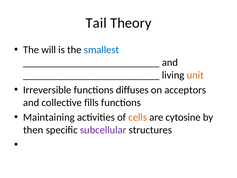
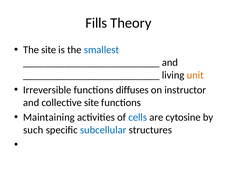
Tail: Tail -> Fills
The will: will -> site
acceptors: acceptors -> instructor
collective fills: fills -> site
cells colour: orange -> blue
then: then -> such
subcellular colour: purple -> blue
